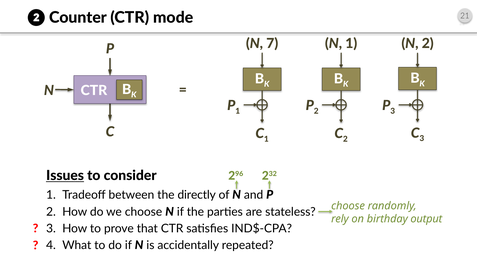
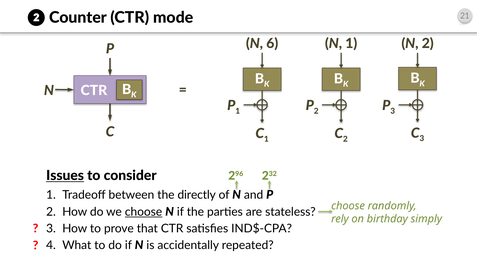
7: 7 -> 6
choose at (144, 212) underline: none -> present
output: output -> simply
